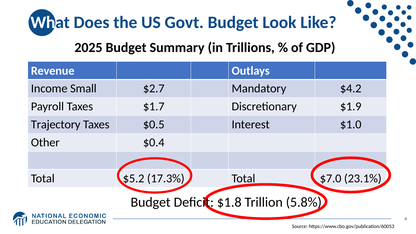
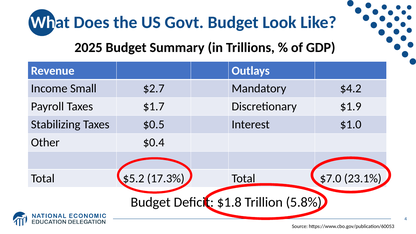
Trajectory: Trajectory -> Stabilizing
